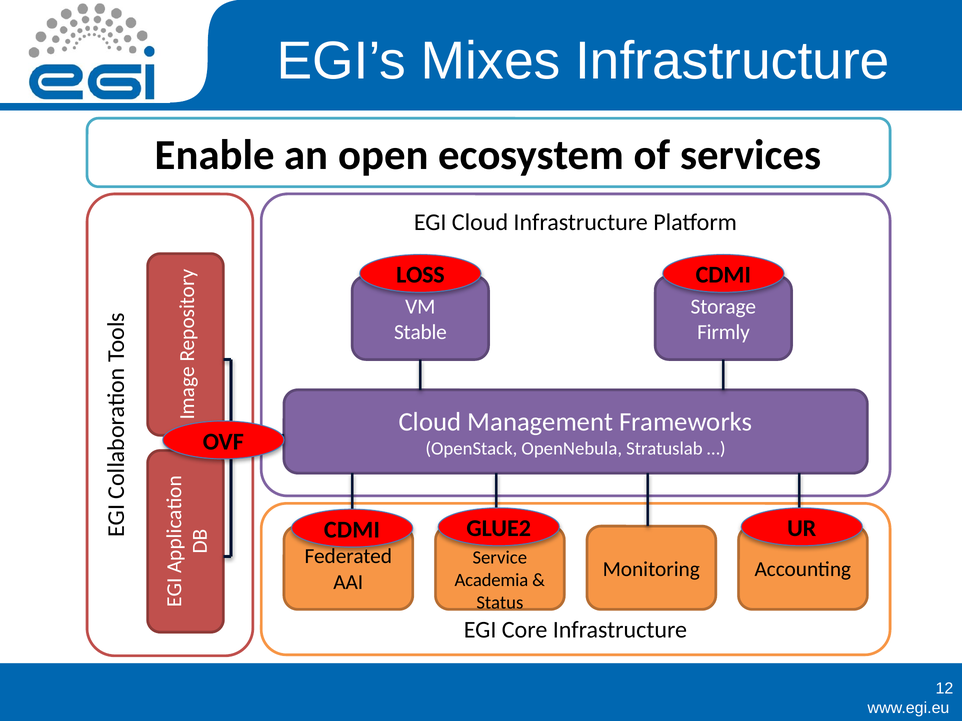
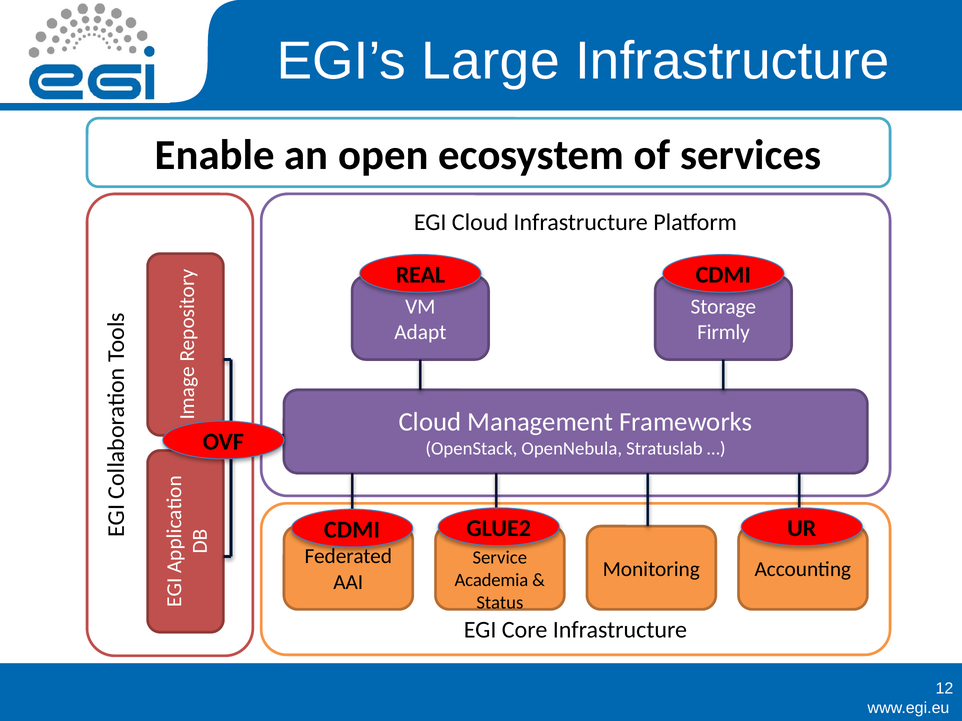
Mixes: Mixes -> Large
LOSS: LOSS -> REAL
Stable: Stable -> Adapt
